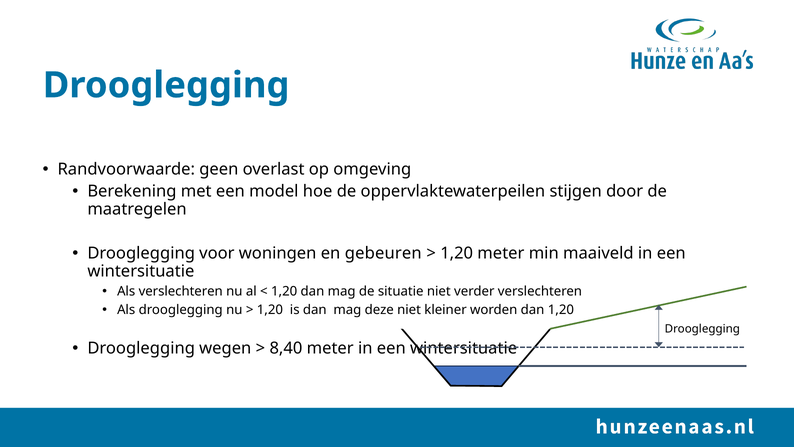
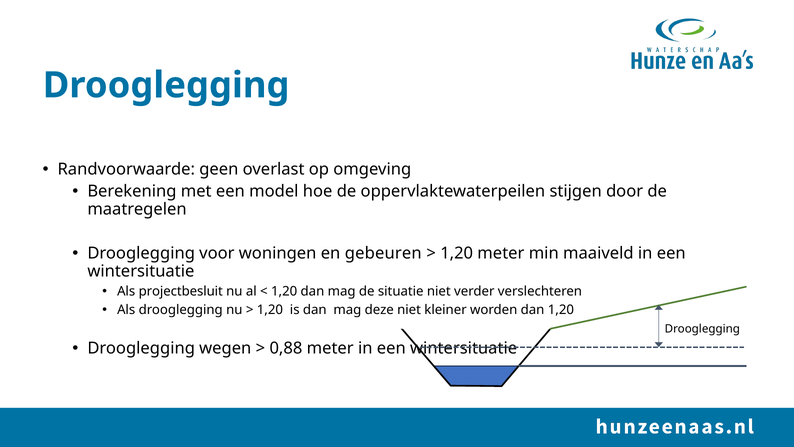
Als verslechteren: verslechteren -> projectbesluit
8,40: 8,40 -> 0,88
